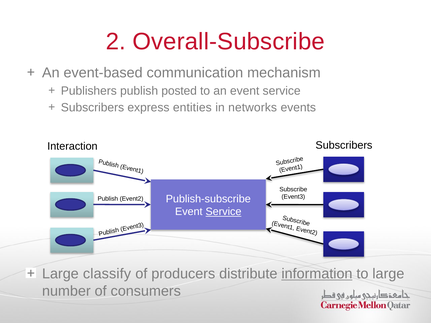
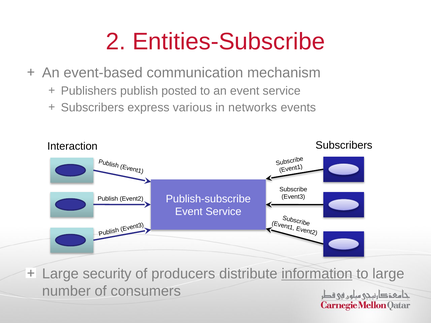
Overall-Subscribe: Overall-Subscribe -> Entities-Subscribe
entities: entities -> various
Service at (224, 212) underline: present -> none
classify: classify -> security
